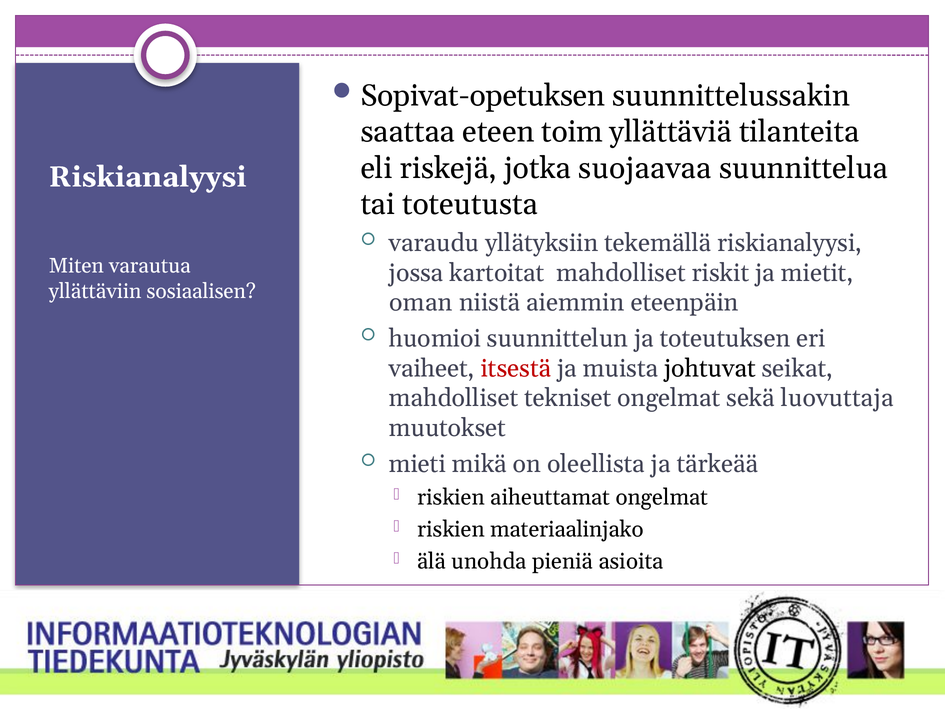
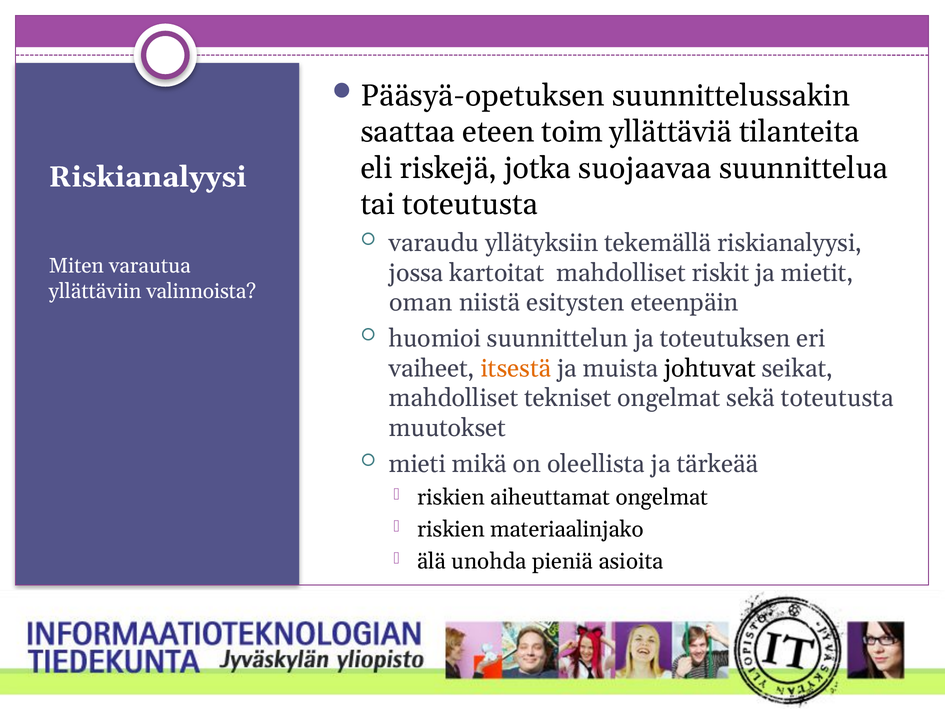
Sopivat-opetuksen: Sopivat-opetuksen -> Pääsyä-opetuksen
sosiaalisen: sosiaalisen -> valinnoista
aiemmin: aiemmin -> esitysten
itsestä colour: red -> orange
sekä luovuttaja: luovuttaja -> toteutusta
